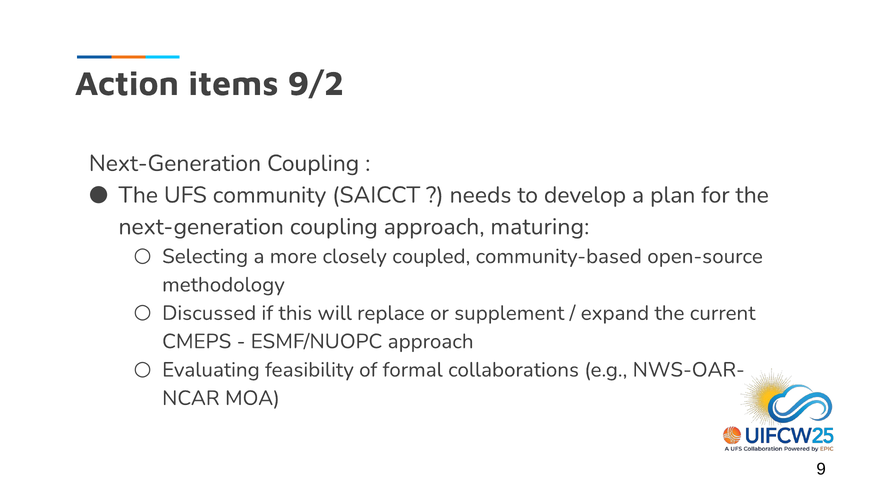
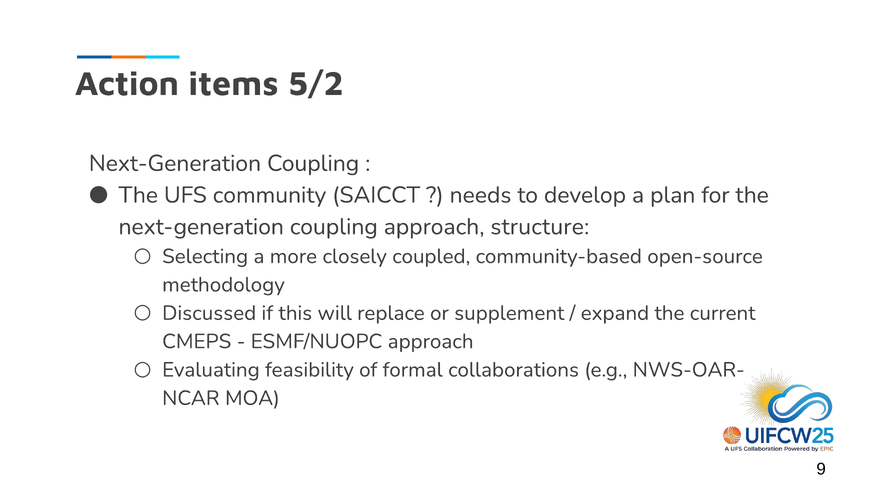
9/2: 9/2 -> 5/2
maturing: maturing -> structure
